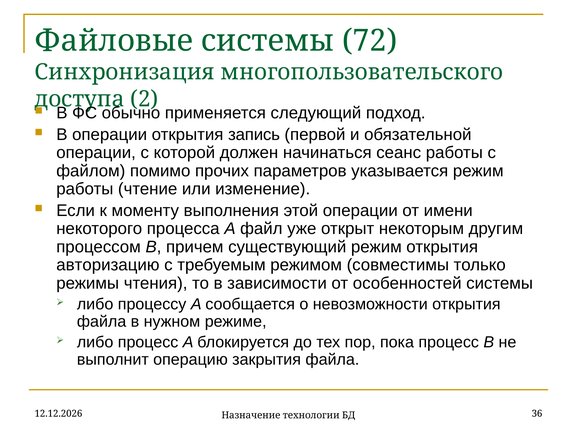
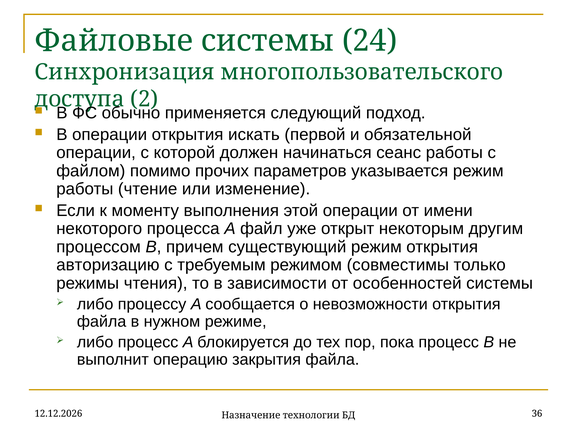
72: 72 -> 24
запись: запись -> искать
